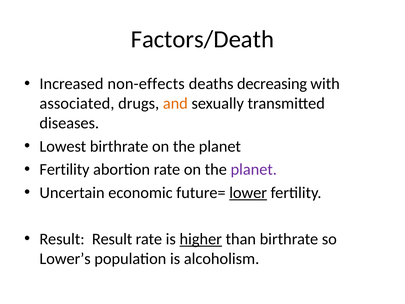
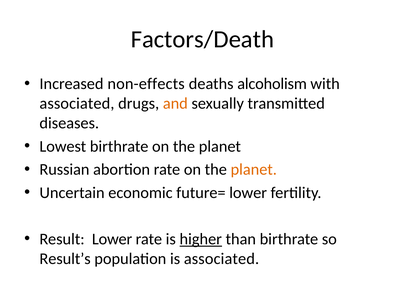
decreasing: decreasing -> alcoholism
Fertility at (64, 169): Fertility -> Russian
planet at (254, 169) colour: purple -> orange
lower at (248, 193) underline: present -> none
Result Result: Result -> Lower
Lower’s: Lower’s -> Result’s
is alcoholism: alcoholism -> associated
